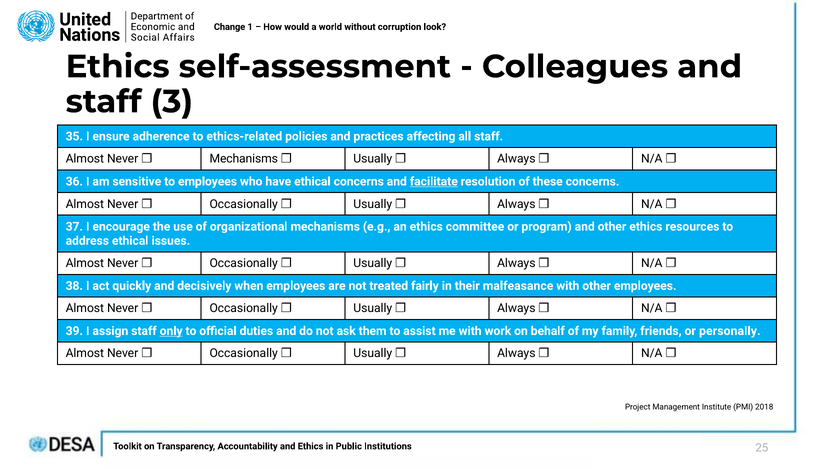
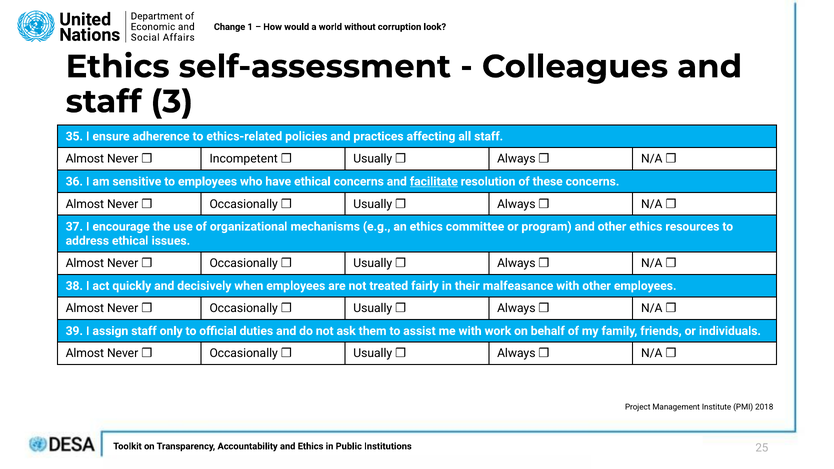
Mechanisms at (244, 159): Mechanisms -> Incompetent
only underline: present -> none
personally: personally -> individuals
